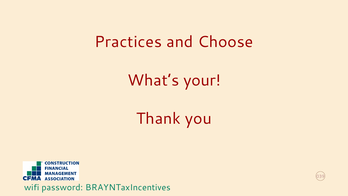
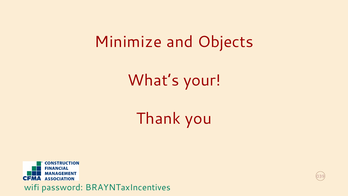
Practices: Practices -> Minimize
Choose: Choose -> Objects
